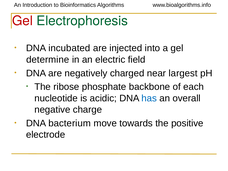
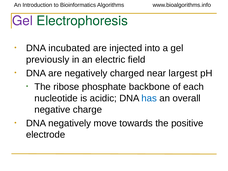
Gel at (22, 21) colour: red -> purple
determine: determine -> previously
DNA bacterium: bacterium -> negatively
